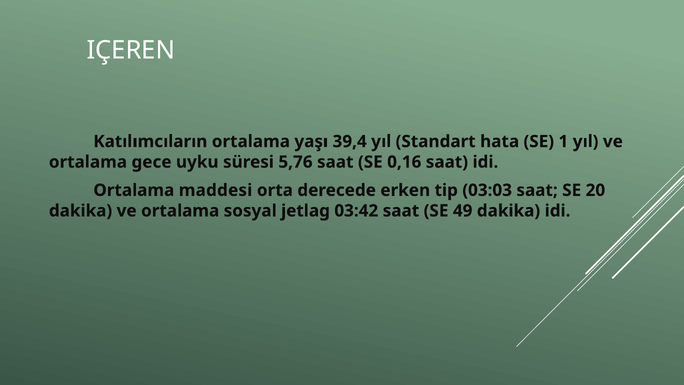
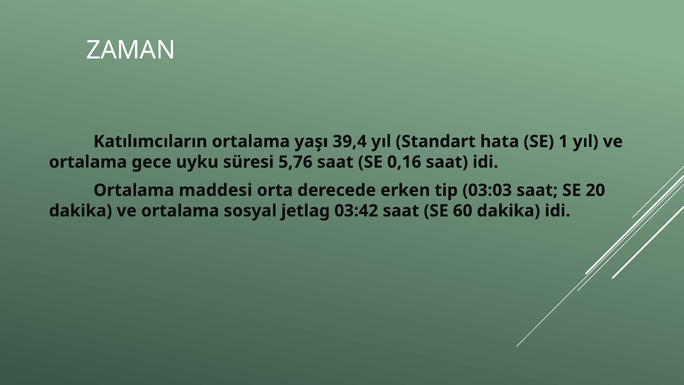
IÇEREN: IÇEREN -> ZAMAN
49: 49 -> 60
